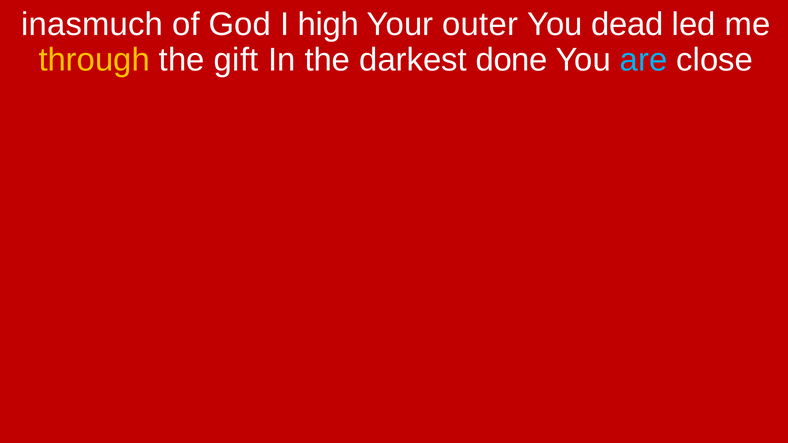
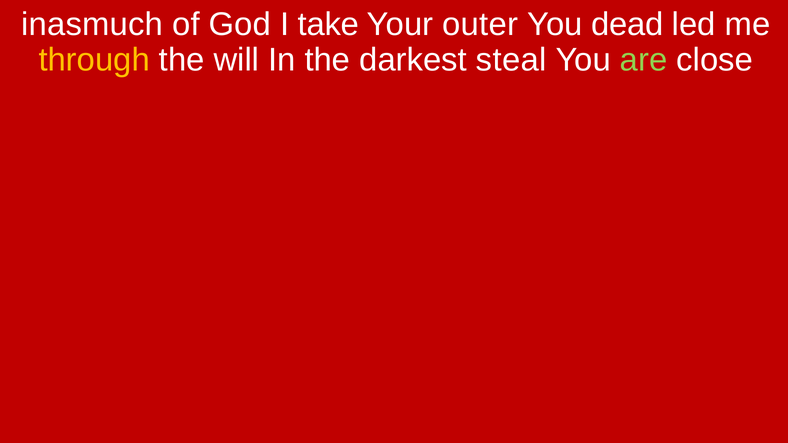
high: high -> take
gift: gift -> will
done: done -> steal
are colour: light blue -> light green
